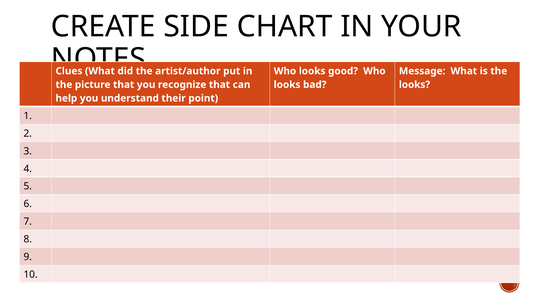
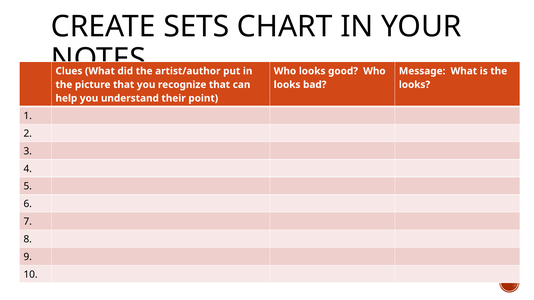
SIDE: SIDE -> SETS
